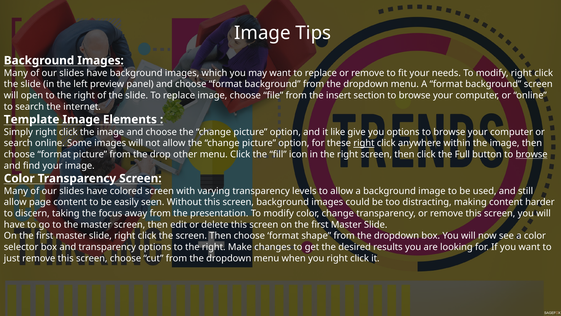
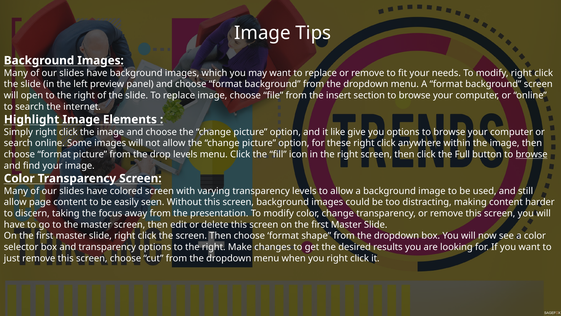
Template: Template -> Highlight
right at (364, 143) underline: present -> none
drop other: other -> levels
